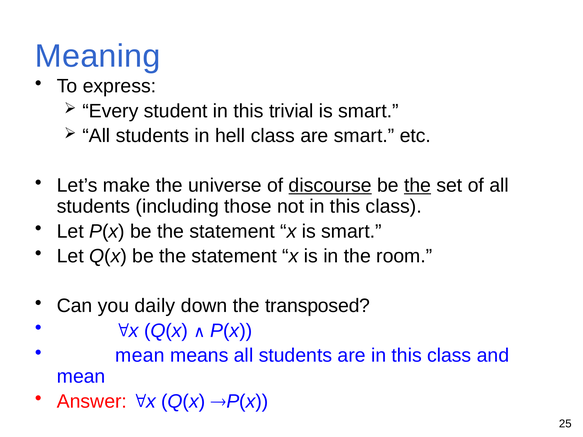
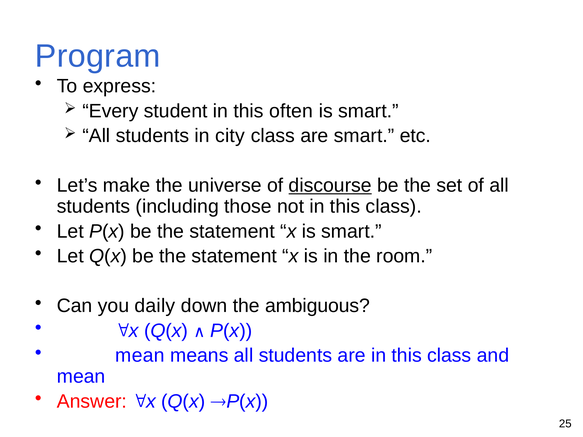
Meaning: Meaning -> Program
trivial: trivial -> often
hell: hell -> city
the at (418, 186) underline: present -> none
transposed: transposed -> ambiguous
